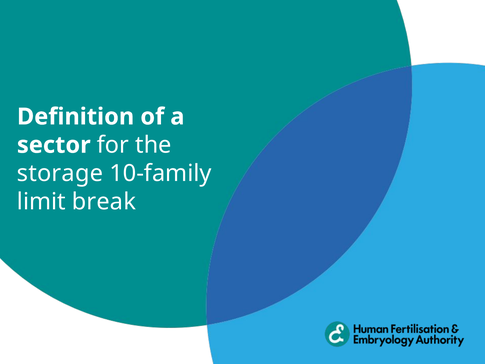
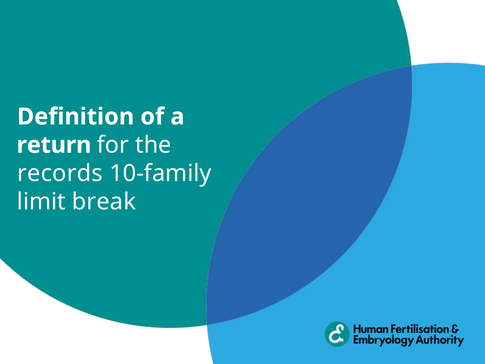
sector: sector -> return
storage: storage -> records
